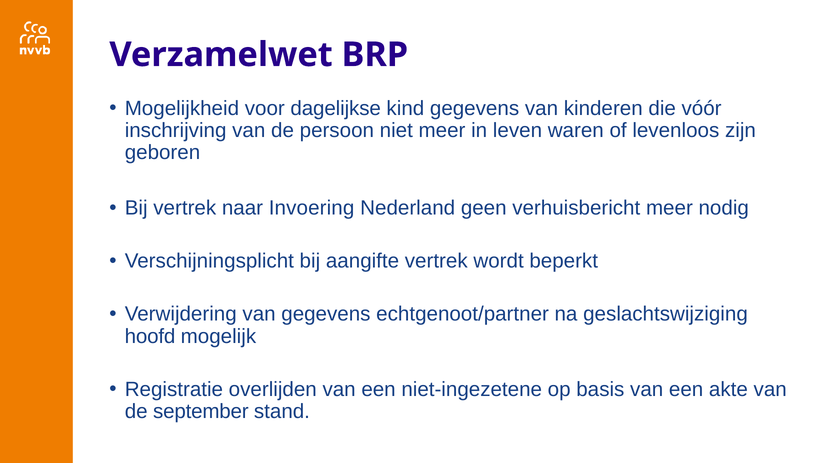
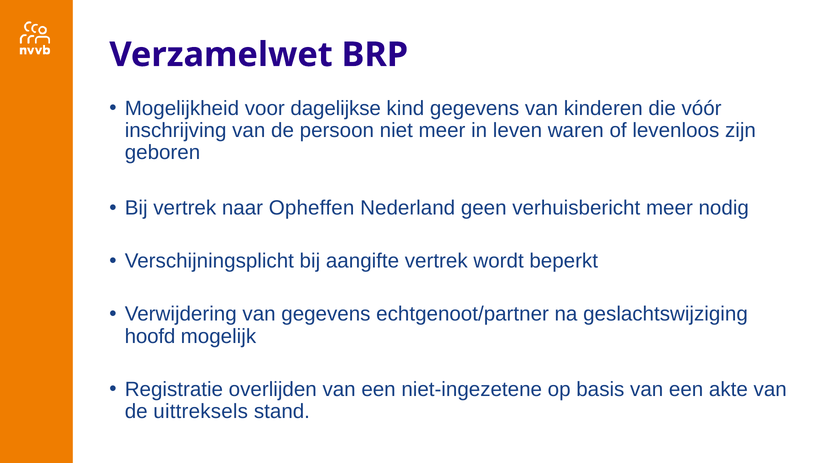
Invoering: Invoering -> Opheffen
september: september -> uittreksels
